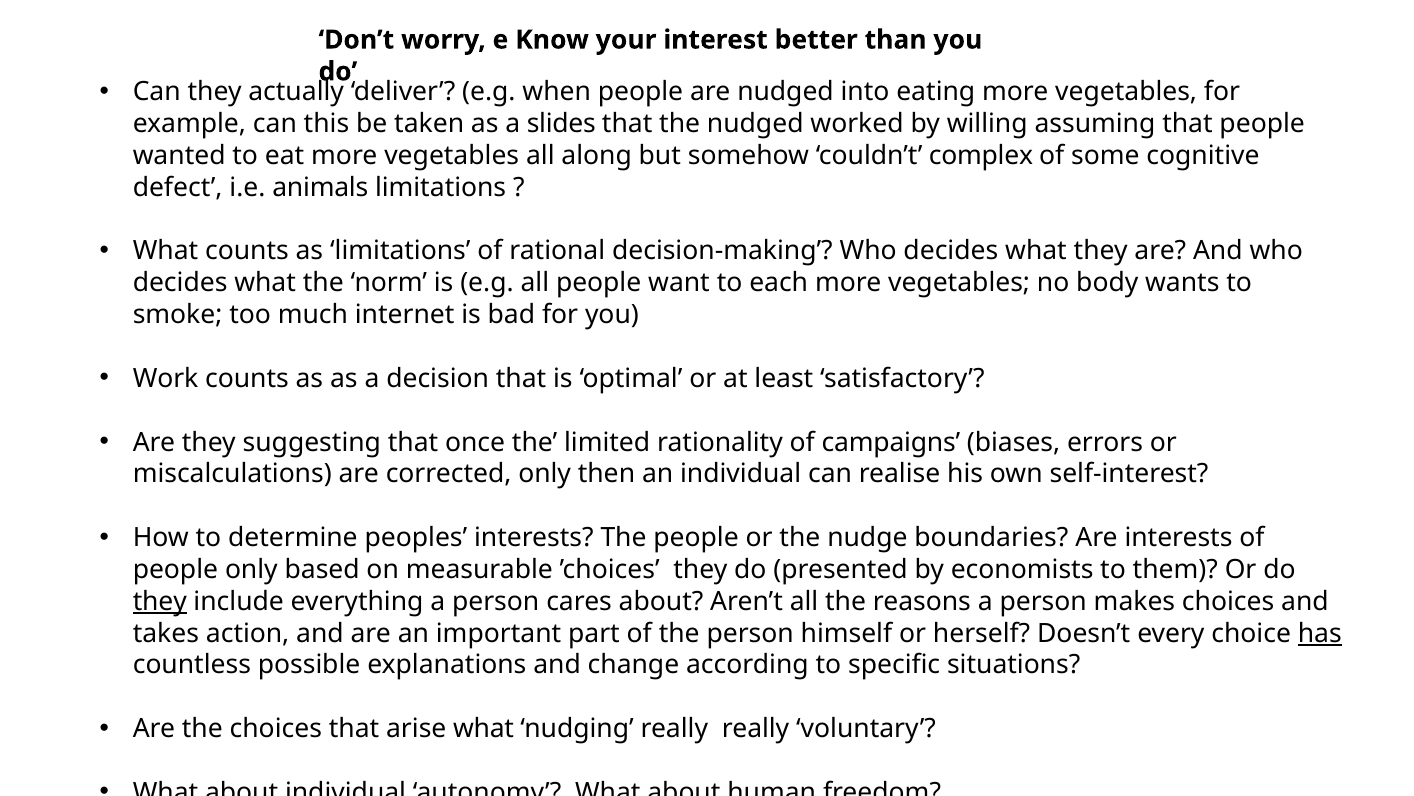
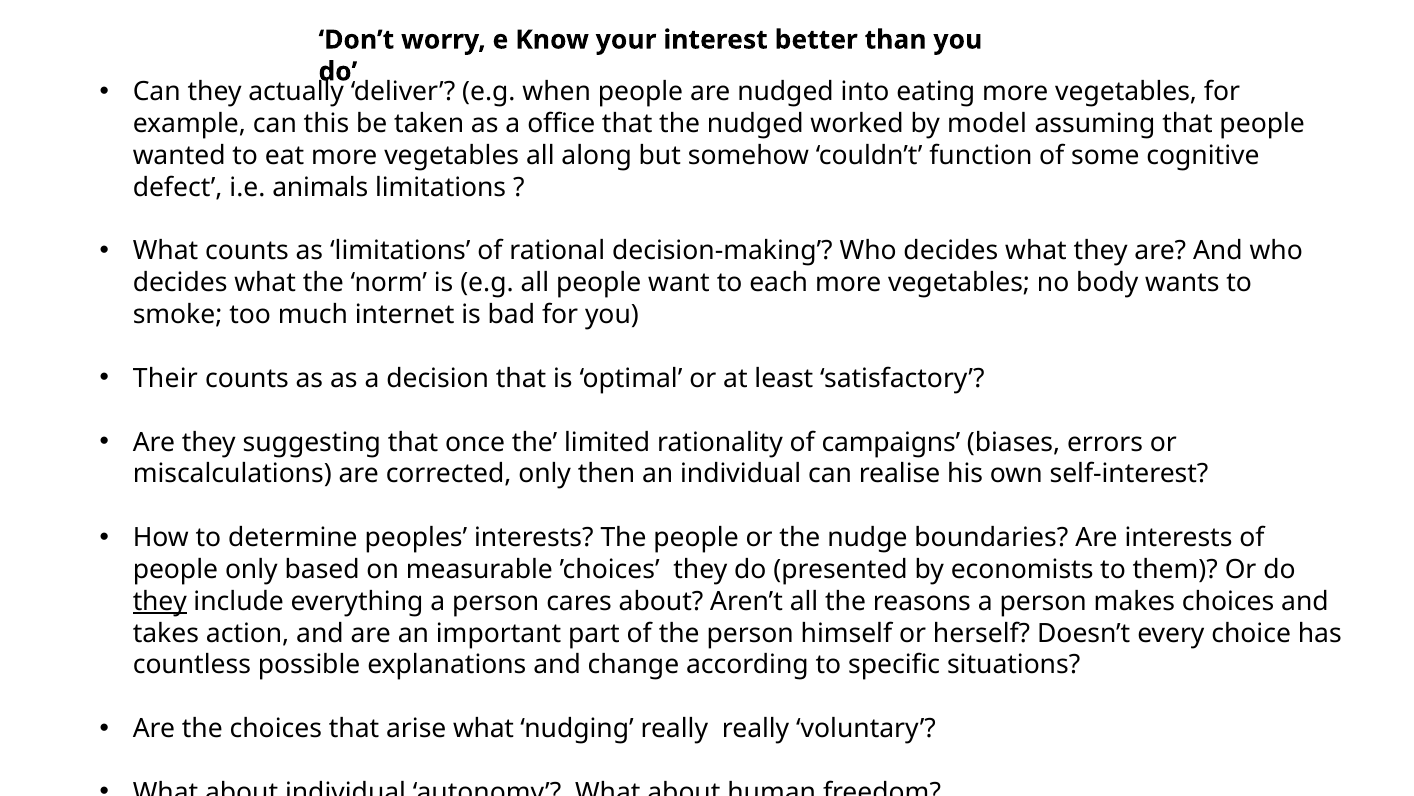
slides: slides -> office
by willing: willing -> model
complex: complex -> function
Work: Work -> Their
has at (1320, 633) underline: present -> none
